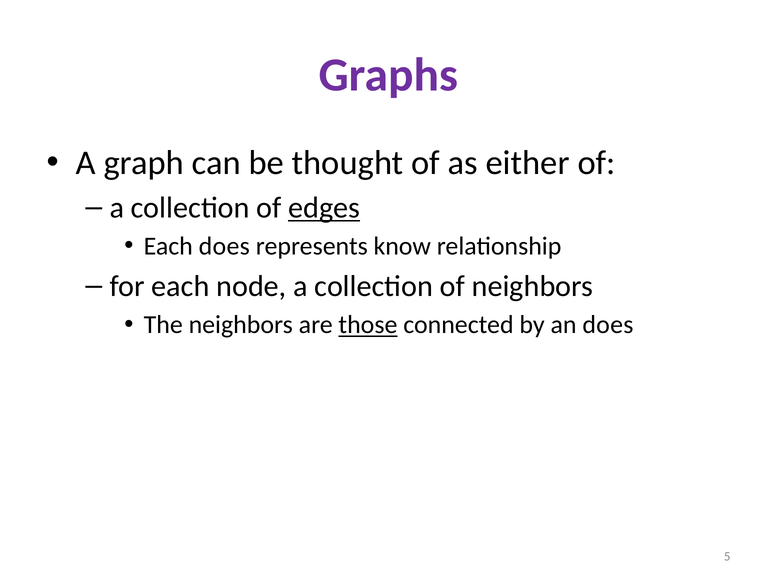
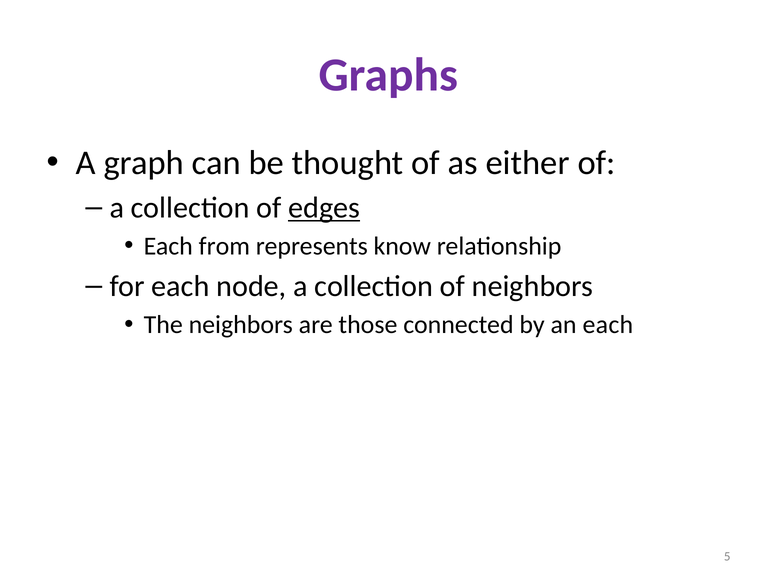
Each does: does -> from
those underline: present -> none
an does: does -> each
